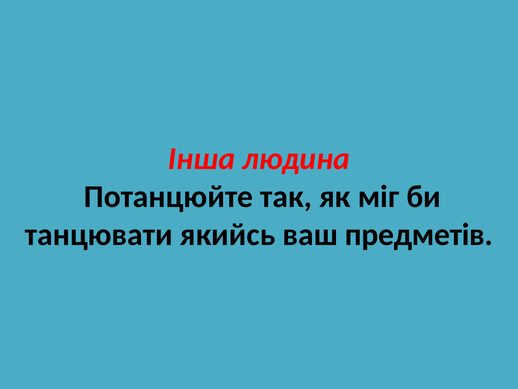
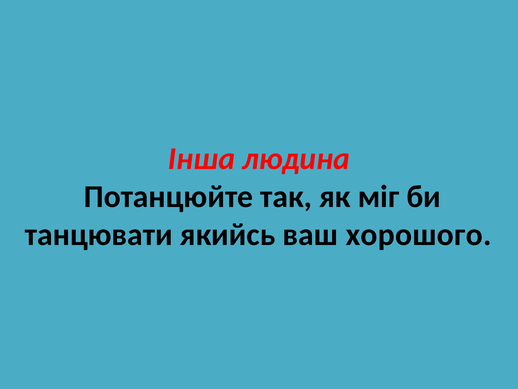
предметів: предметів -> хорошого
